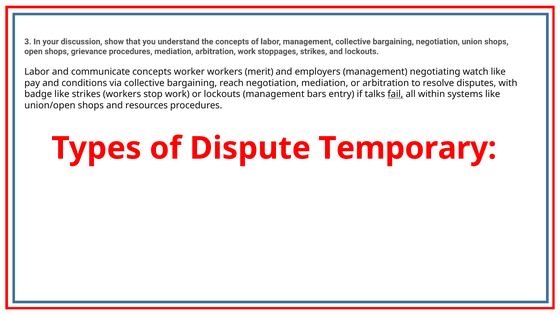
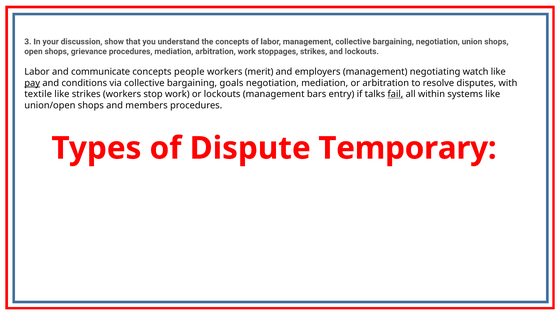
worker: worker -> people
pay underline: none -> present
reach: reach -> goals
badge: badge -> textile
resources: resources -> members
